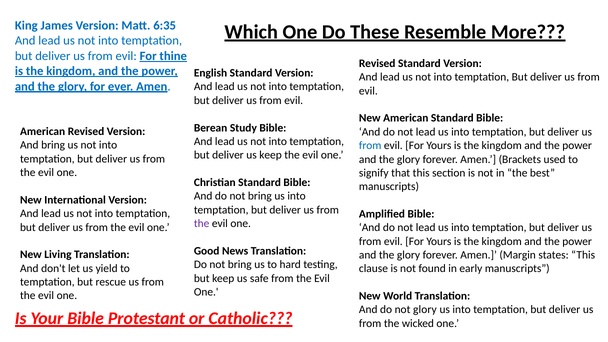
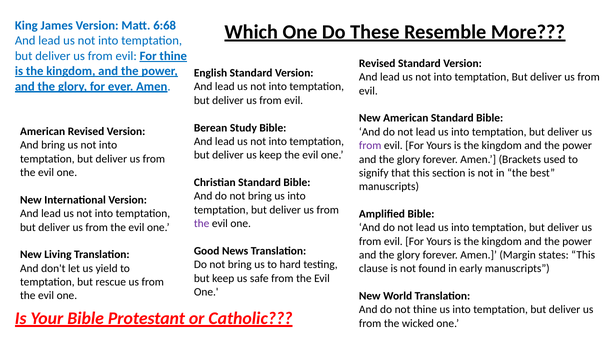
6:35: 6:35 -> 6:68
from at (370, 146) colour: blue -> purple
not glory: glory -> thine
